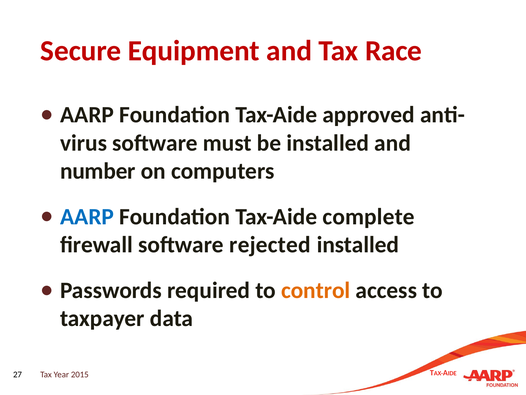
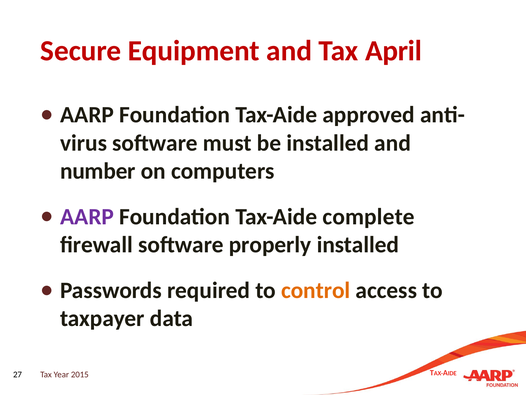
Race: Race -> April
AARP at (87, 216) colour: blue -> purple
rejected: rejected -> properly
